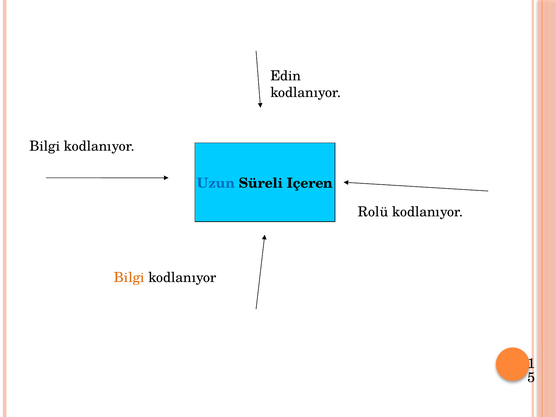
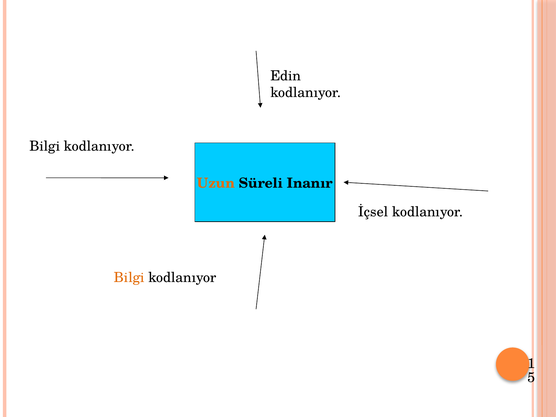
Uzun colour: blue -> orange
Içeren: Içeren -> Inanır
Rolü: Rolü -> İçsel
